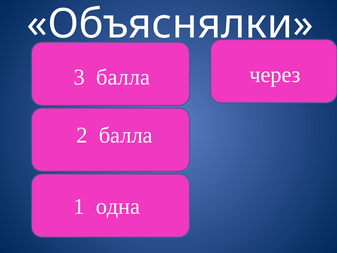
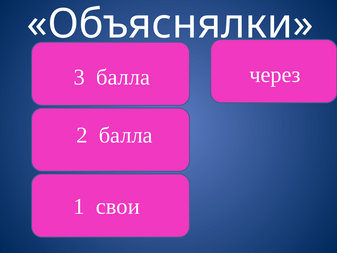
одна: одна -> свои
